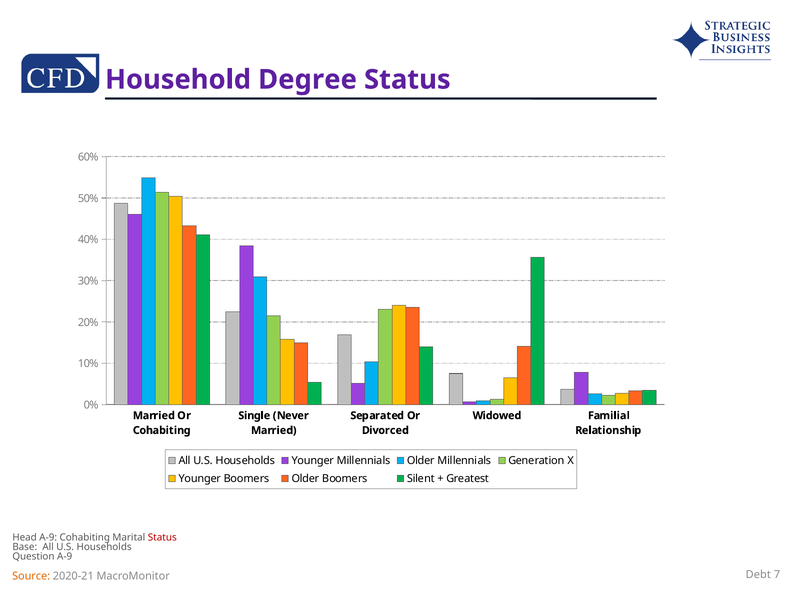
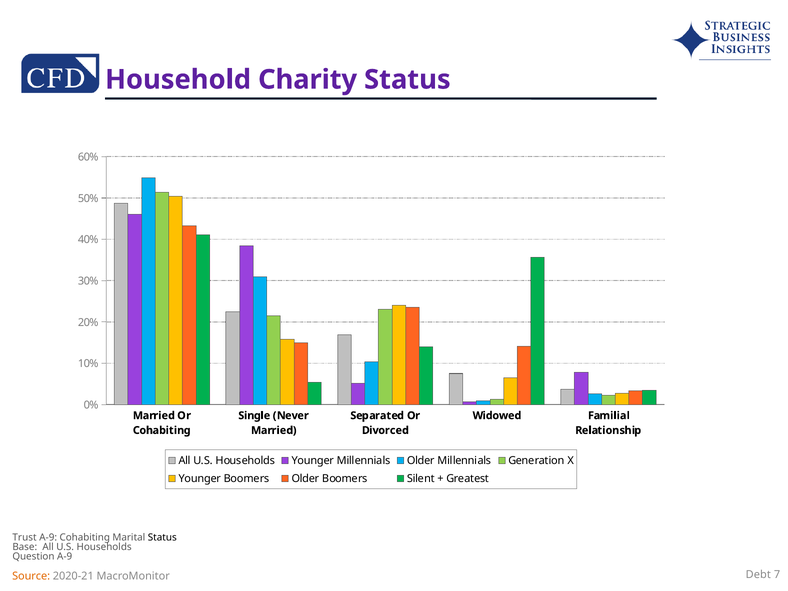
Degree: Degree -> Charity
Head: Head -> Trust
Status at (162, 537) colour: red -> black
